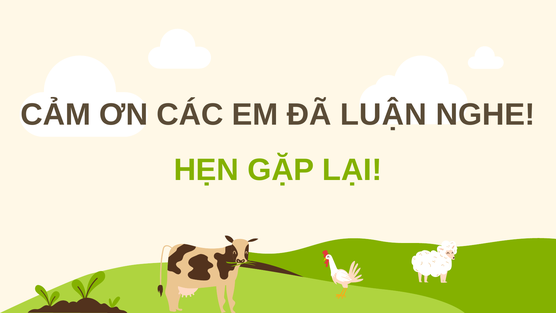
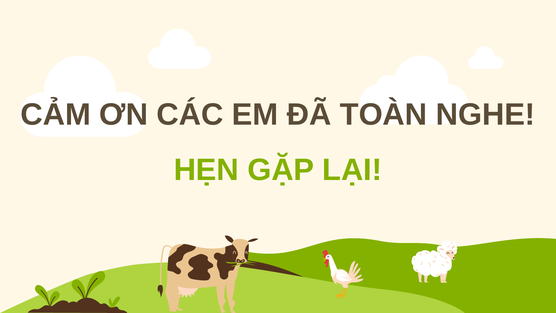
LUẬN: LUẬN -> TOÀN
